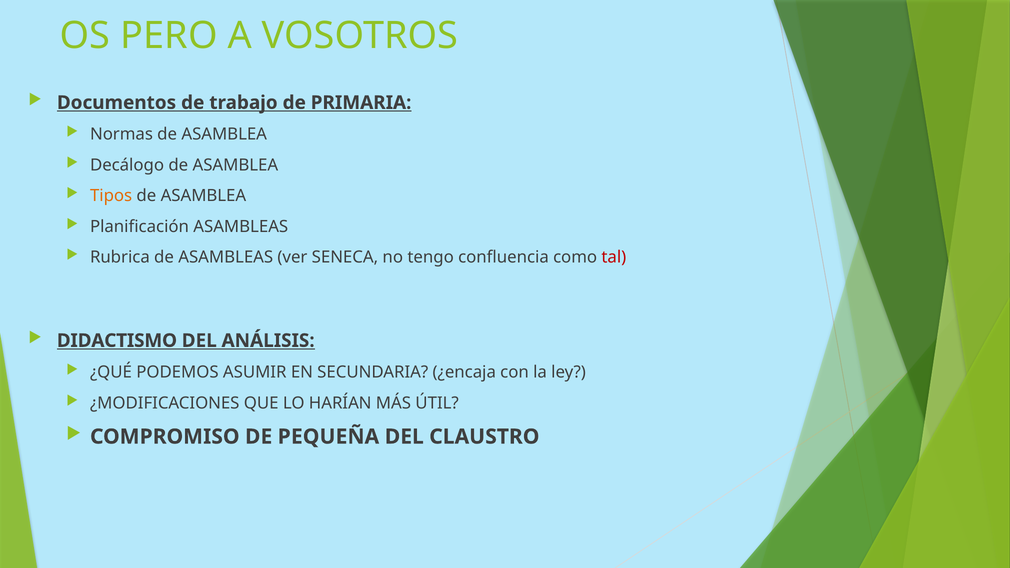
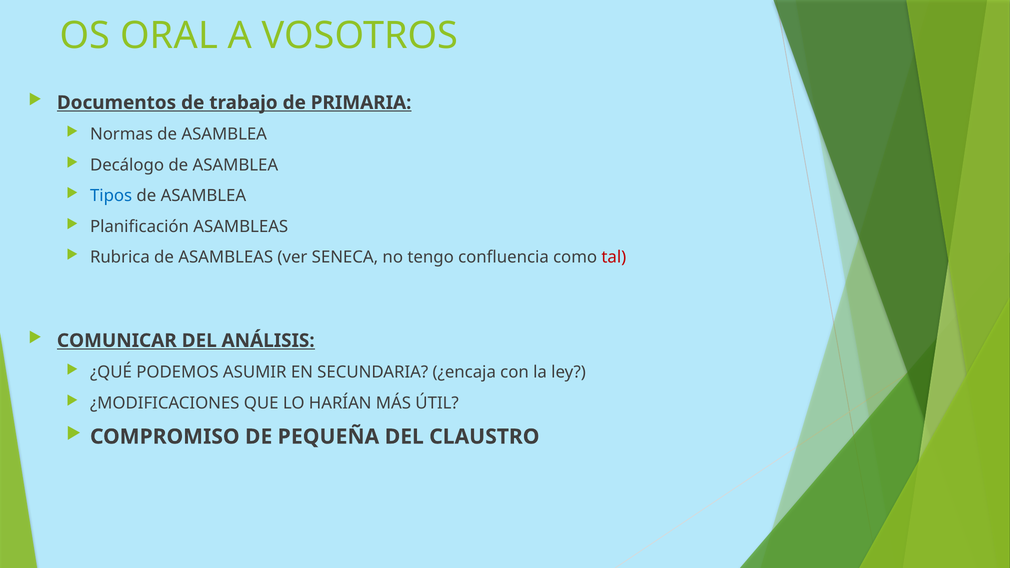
PERO: PERO -> ORAL
Tipos colour: orange -> blue
DIDACTISMO: DIDACTISMO -> COMUNICAR
